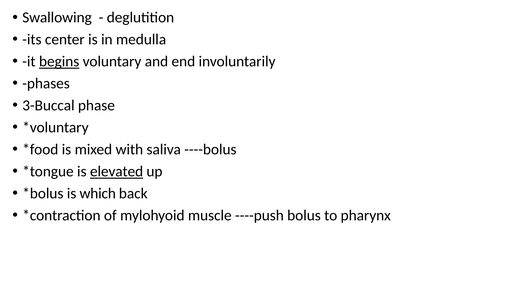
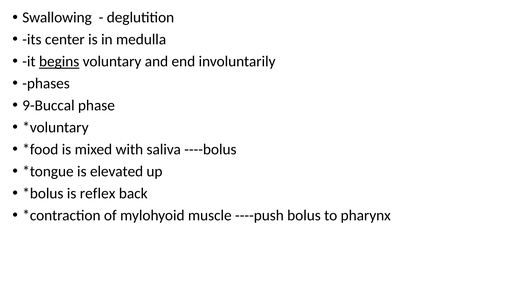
3-Buccal: 3-Buccal -> 9-Buccal
elevated underline: present -> none
which: which -> reflex
